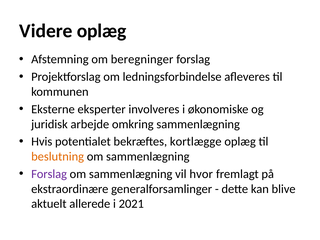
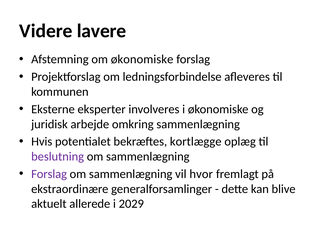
Videre oplæg: oplæg -> lavere
om beregninger: beregninger -> økonomiske
beslutning colour: orange -> purple
2021: 2021 -> 2029
